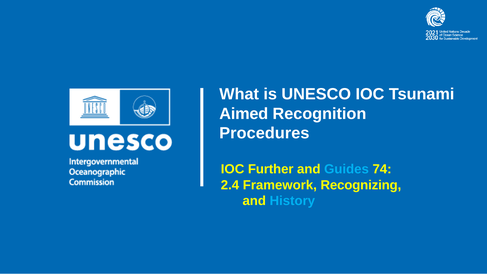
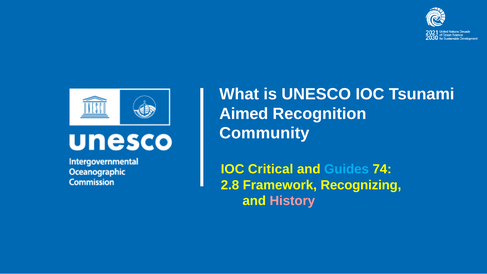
Procedures: Procedures -> Community
Further: Further -> Critical
2.4: 2.4 -> 2.8
History colour: light blue -> pink
